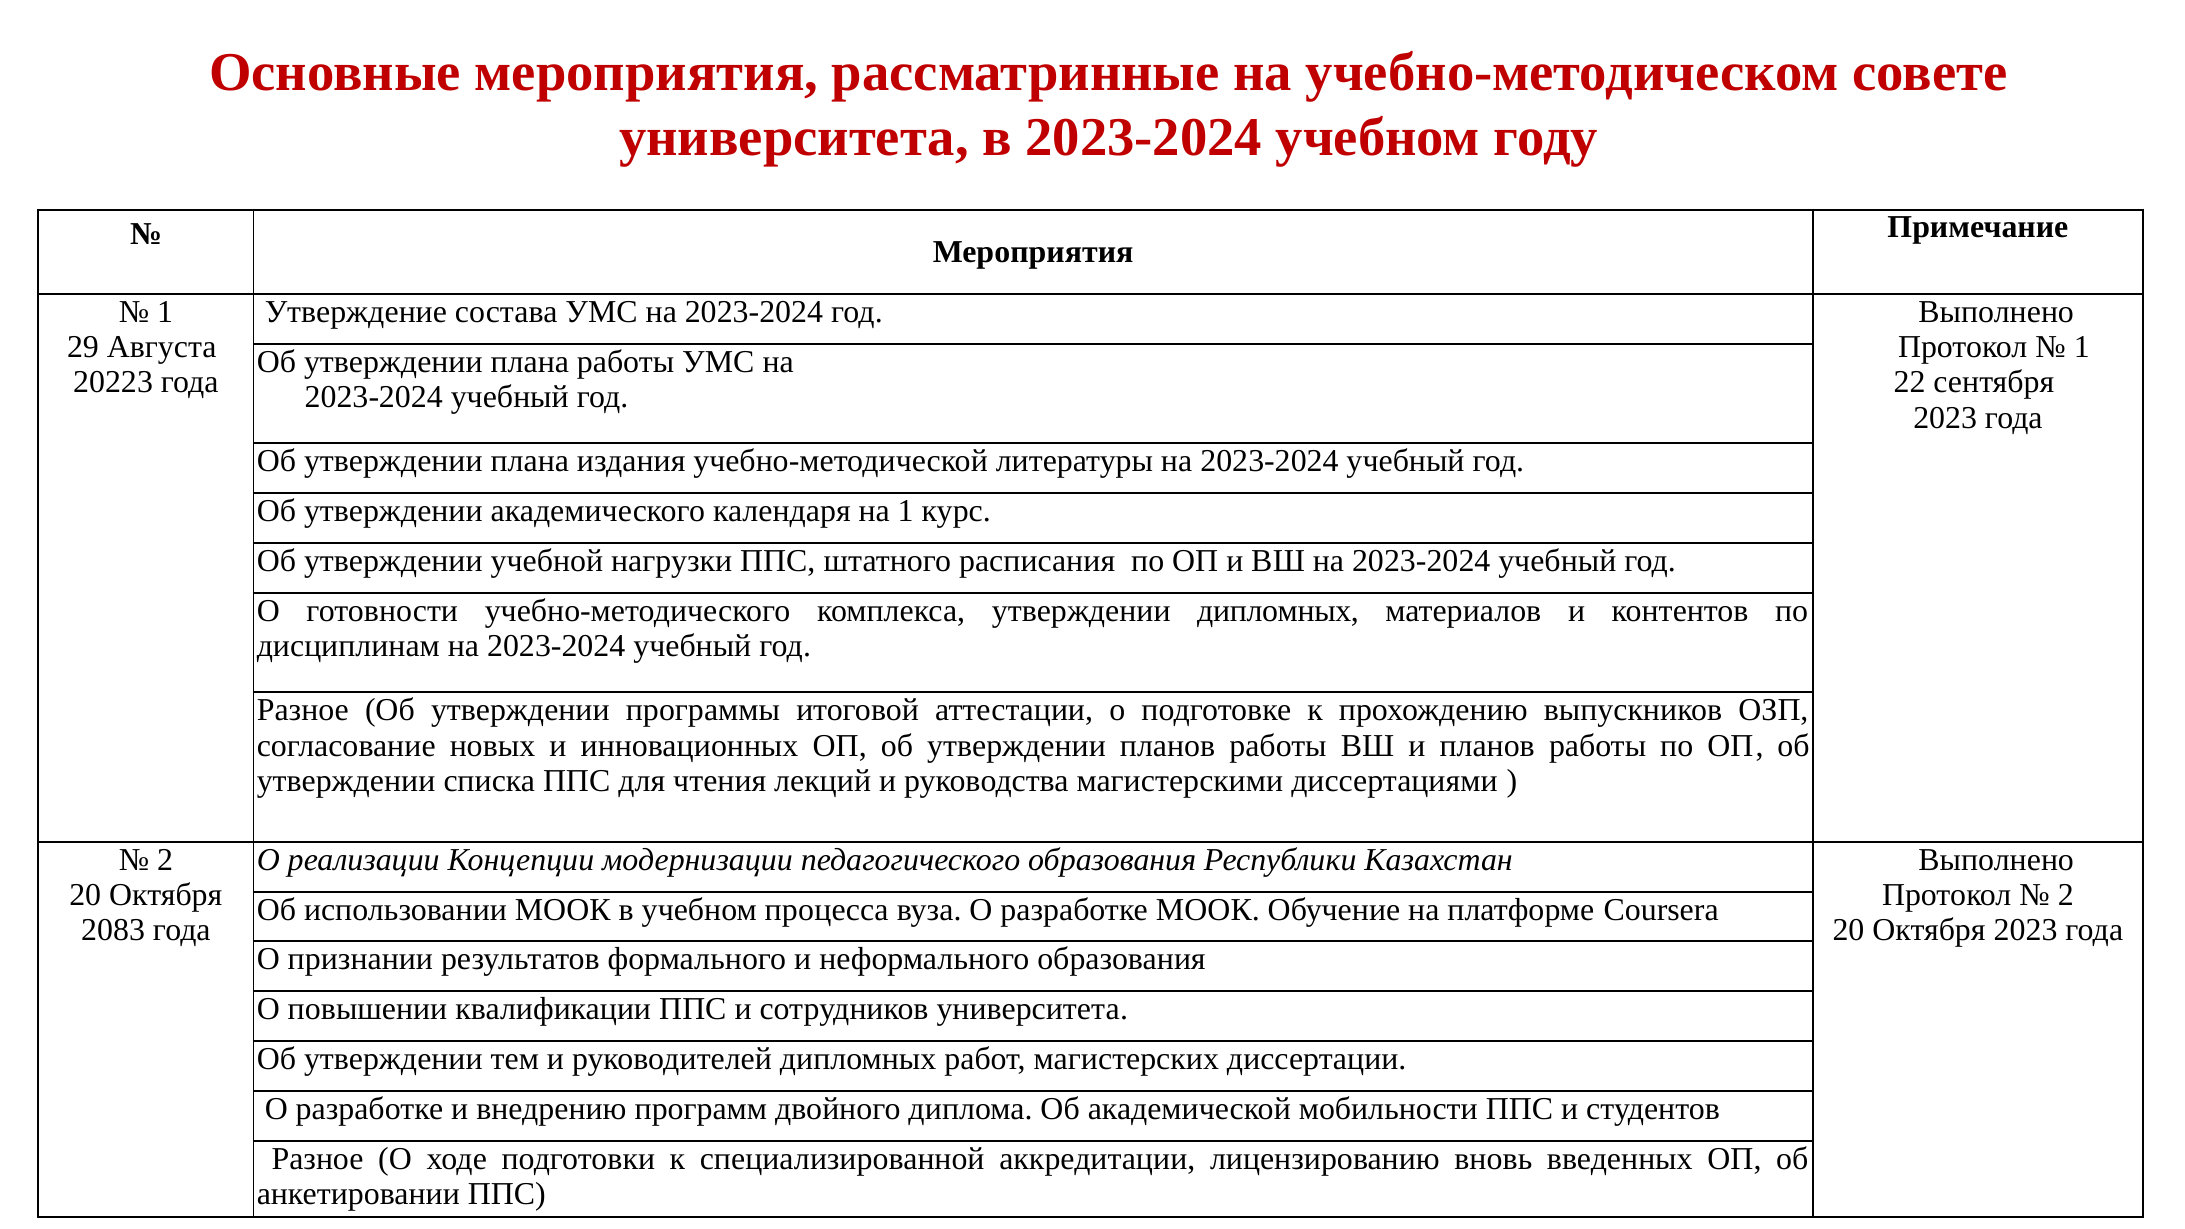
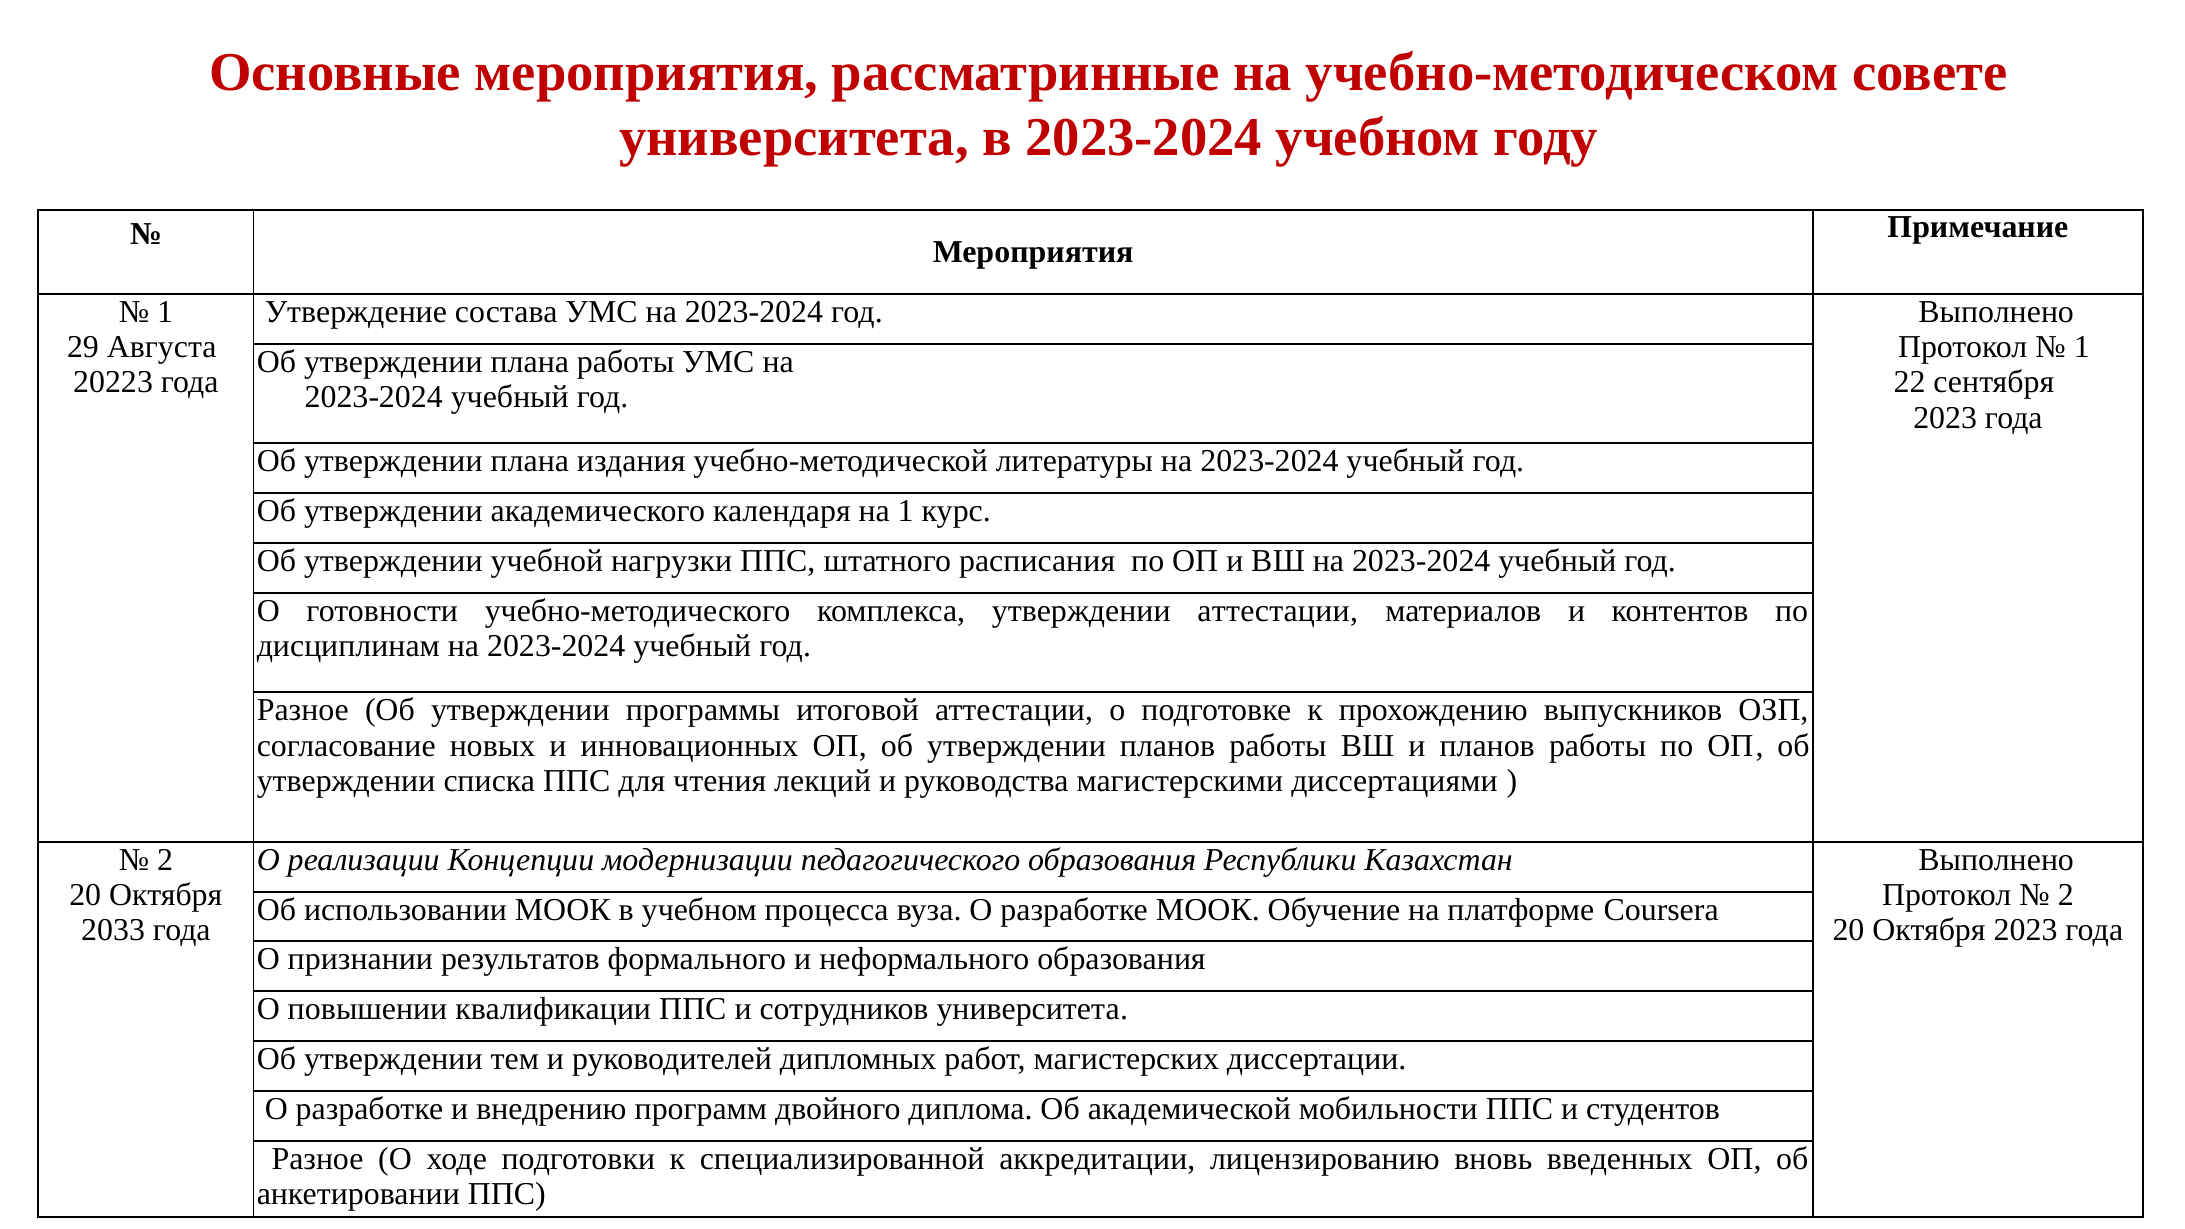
утверждении дипломных: дипломных -> аттестации
2083: 2083 -> 2033
